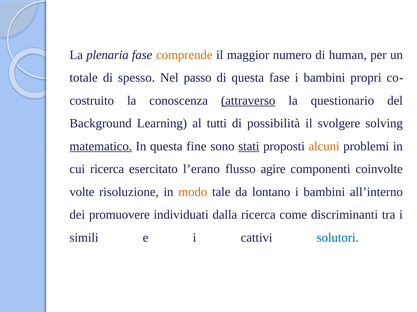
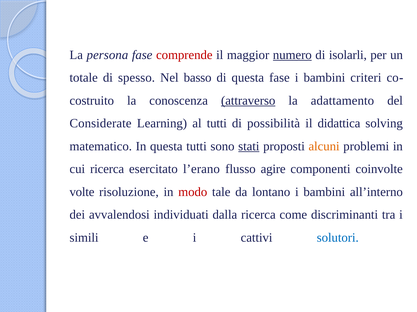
plenaria: plenaria -> persona
comprende colour: orange -> red
numero underline: none -> present
human: human -> isolarli
passo: passo -> basso
propri: propri -> criteri
questionario: questionario -> adattamento
Background: Background -> Considerate
svolgere: svolgere -> didattica
matematico underline: present -> none
questa fine: fine -> tutti
modo colour: orange -> red
promuovere: promuovere -> avvalendosi
